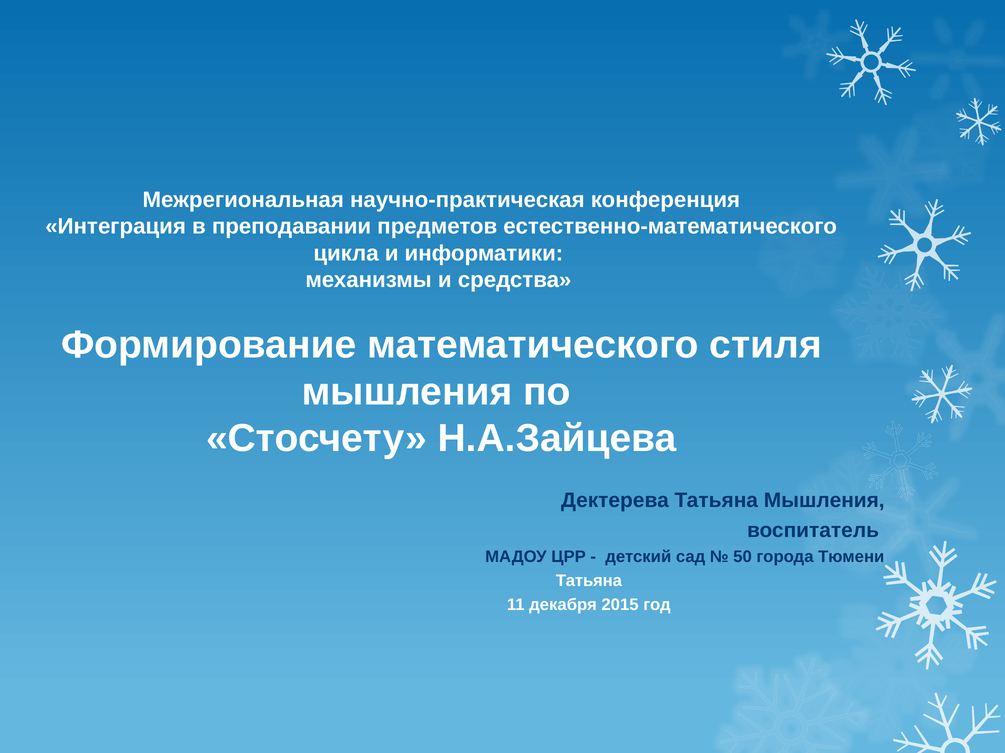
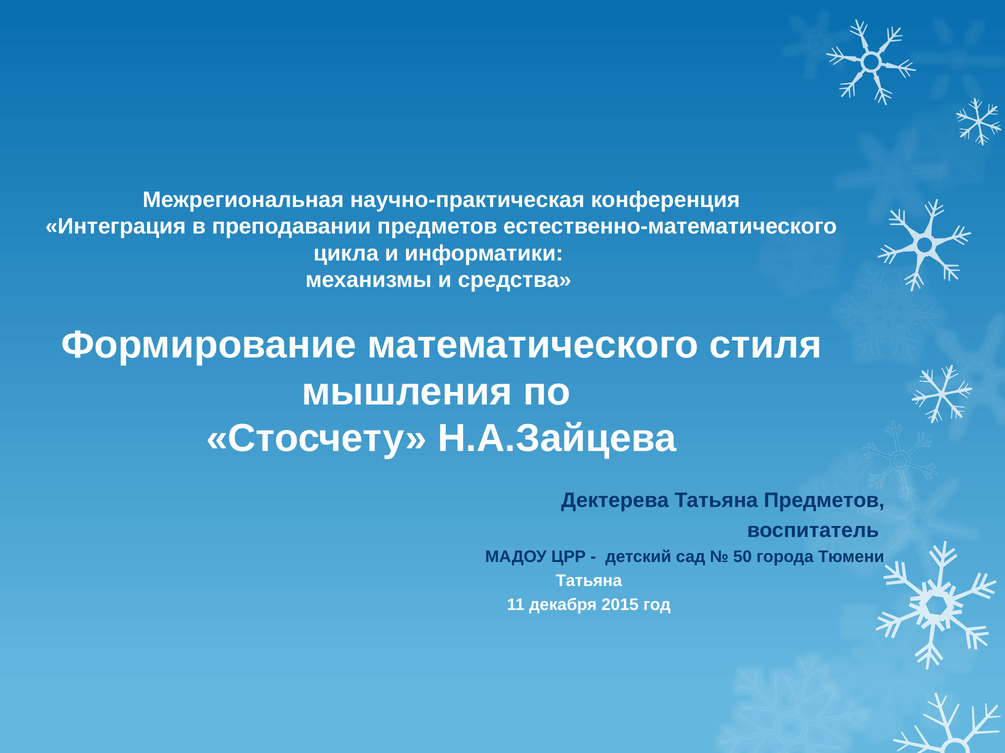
Татьяна Мышления: Мышления -> Предметов
